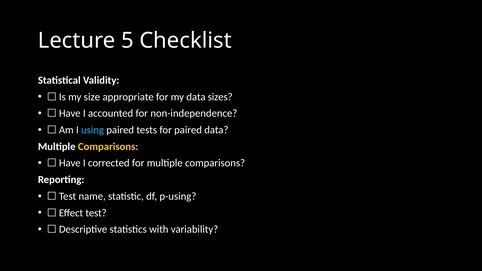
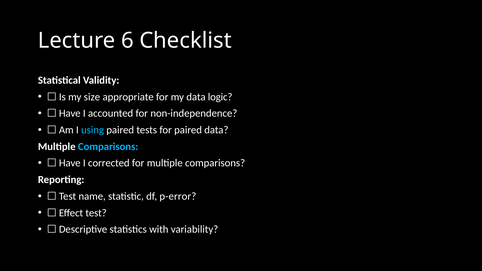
5: 5 -> 6
sizes: sizes -> logic
Comparisons at (108, 147) colour: yellow -> light blue
p-using: p-using -> p-error
